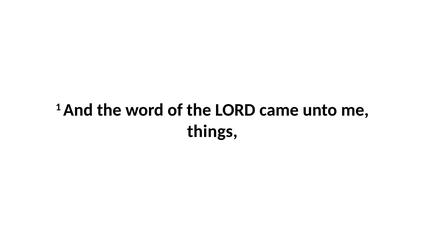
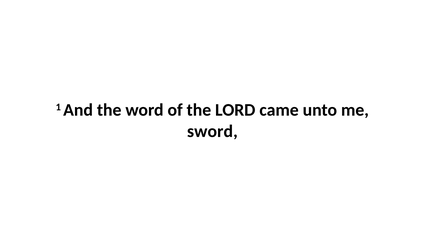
things: things -> sword
